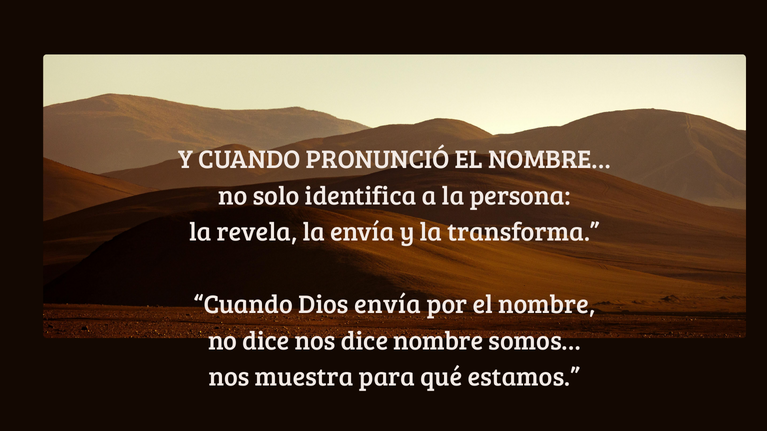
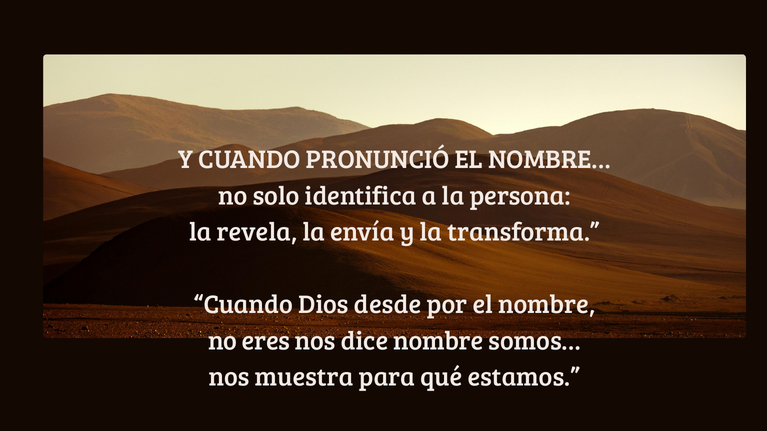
Dios envía: envía -> desde
no dice: dice -> eres
